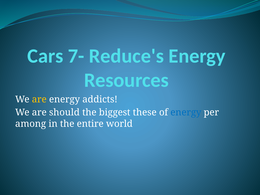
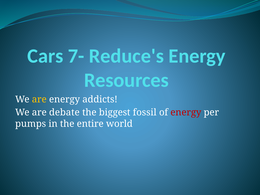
should: should -> debate
these: these -> fossil
energy at (186, 113) colour: blue -> red
among: among -> pumps
